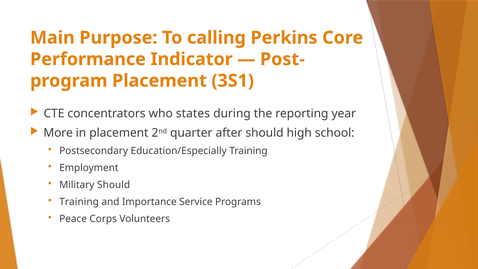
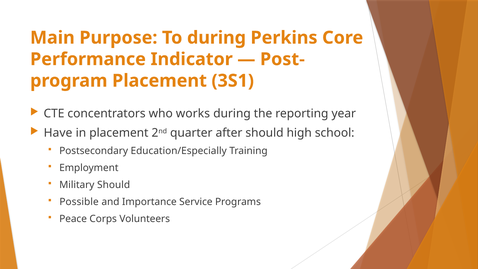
To calling: calling -> during
states: states -> works
More: More -> Have
Training at (79, 202): Training -> Possible
